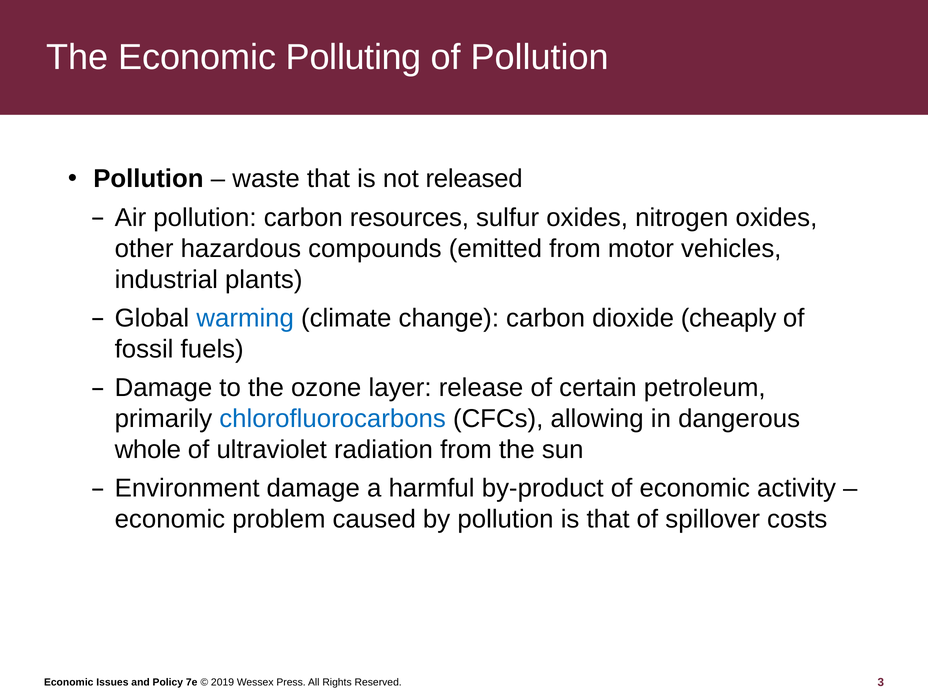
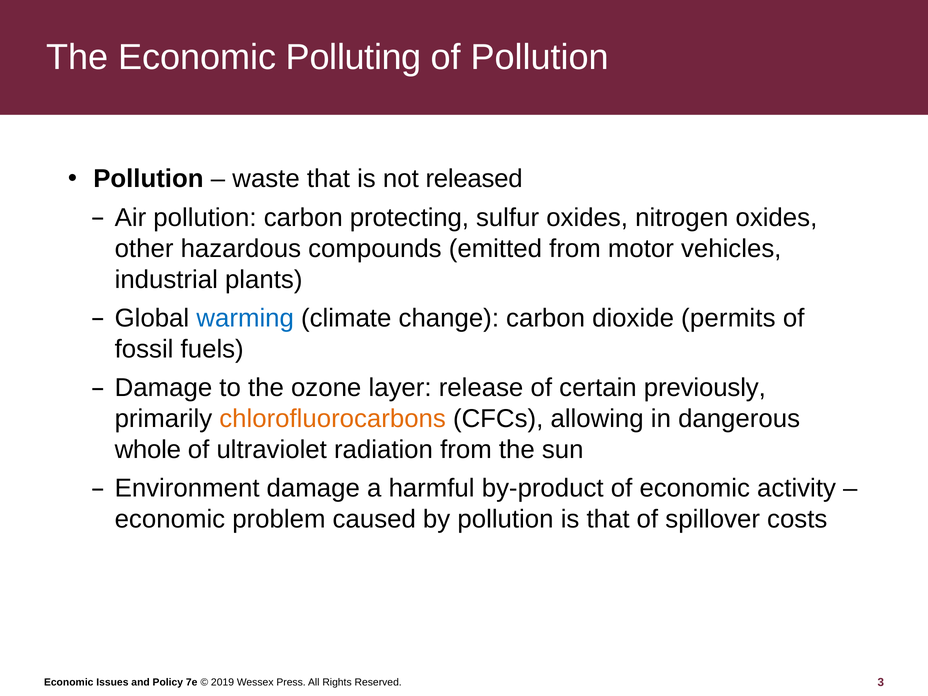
resources: resources -> protecting
cheaply: cheaply -> permits
petroleum: petroleum -> previously
chlorofluorocarbons colour: blue -> orange
